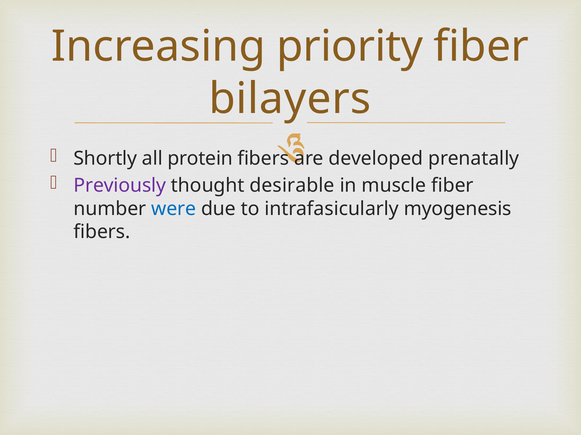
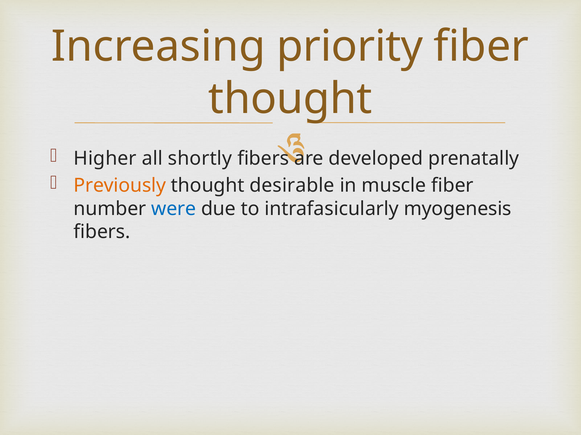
bilayers at (290, 99): bilayers -> thought
Shortly: Shortly -> Higher
protein: protein -> shortly
Previously colour: purple -> orange
